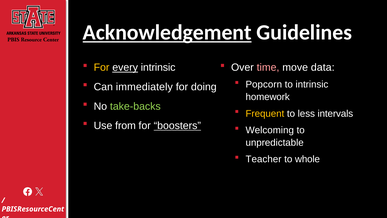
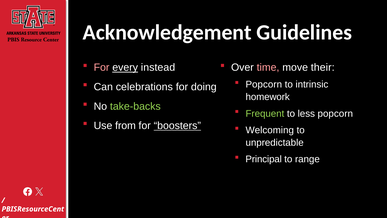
Acknowledgement underline: present -> none
For at (102, 67) colour: yellow -> pink
every intrinsic: intrinsic -> instead
data: data -> their
immediately: immediately -> celebrations
Frequent colour: yellow -> light green
less intervals: intervals -> popcorn
Teacher: Teacher -> Principal
whole: whole -> range
